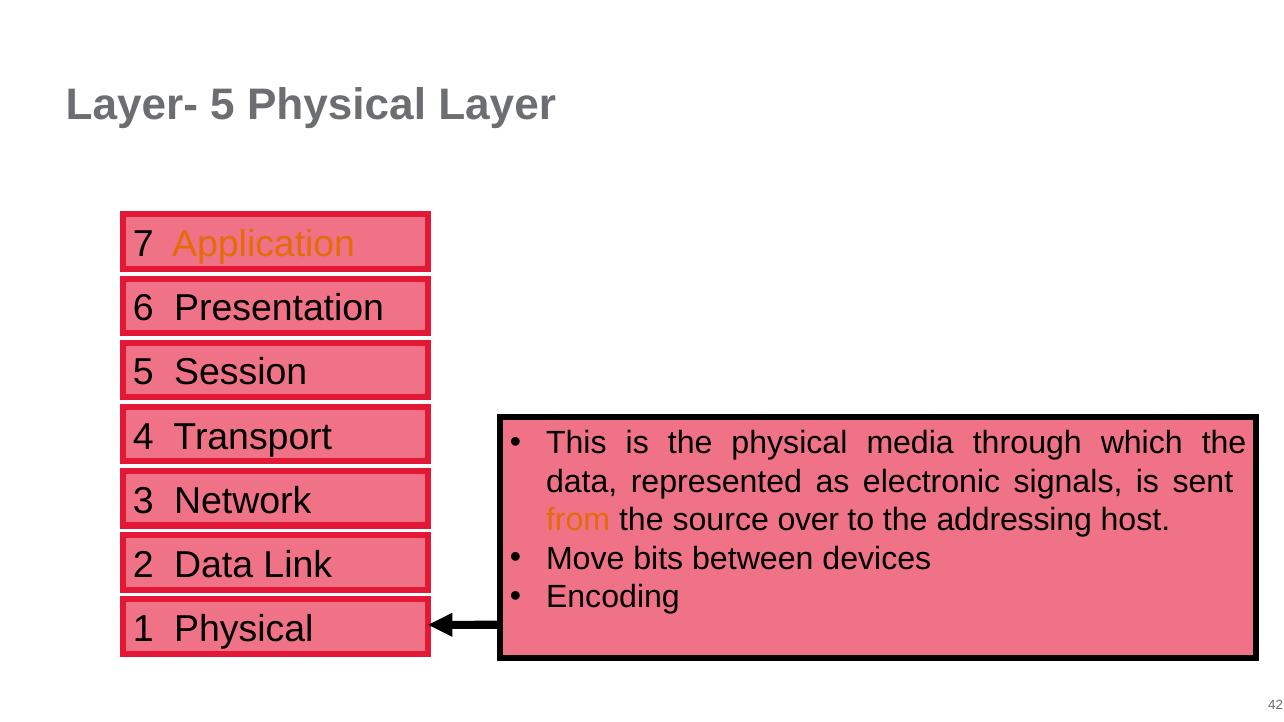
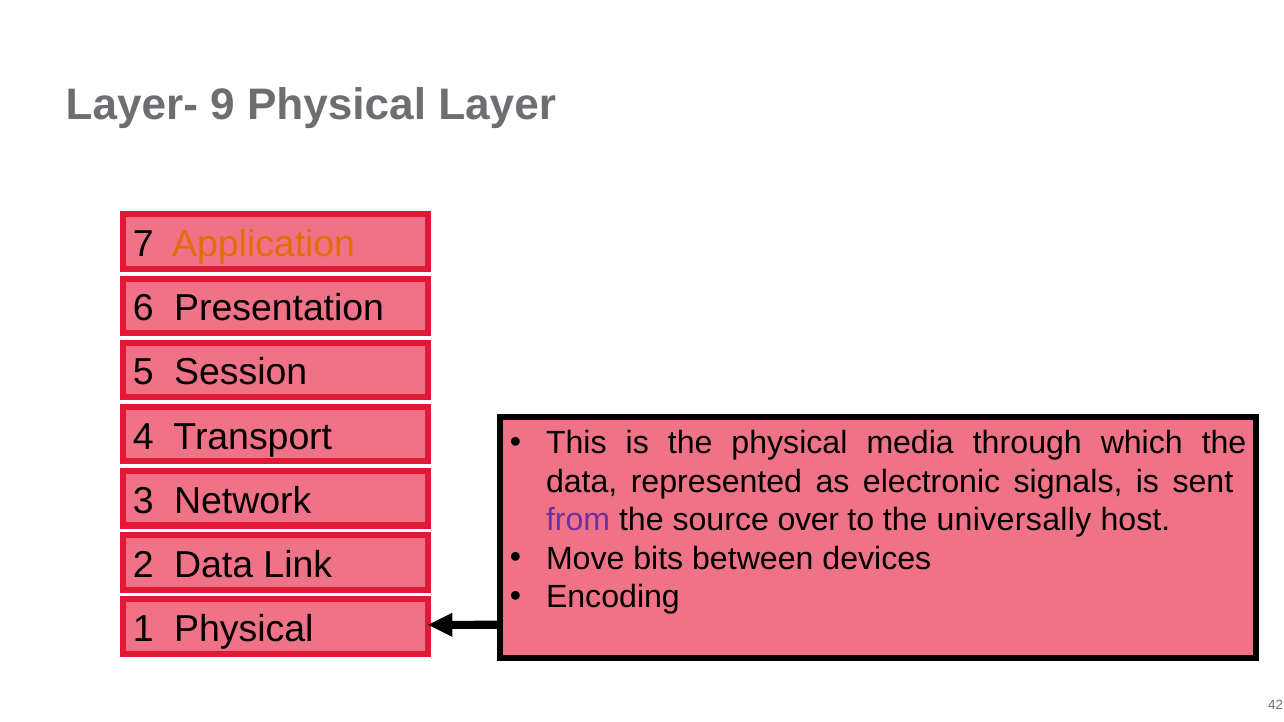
Layer- 5: 5 -> 9
from colour: orange -> purple
addressing: addressing -> universally
